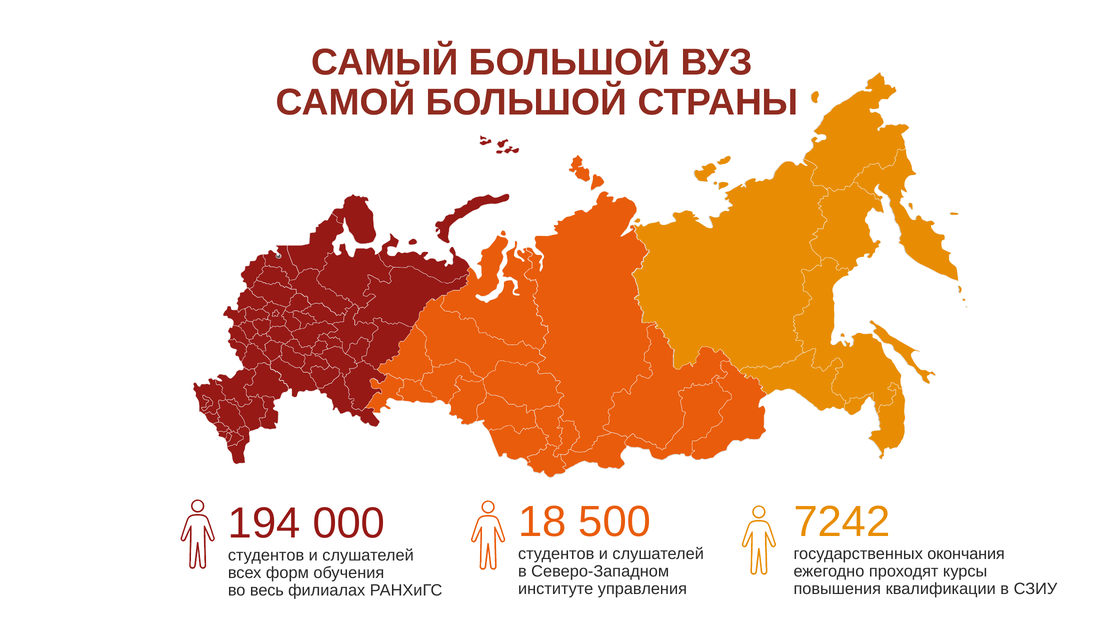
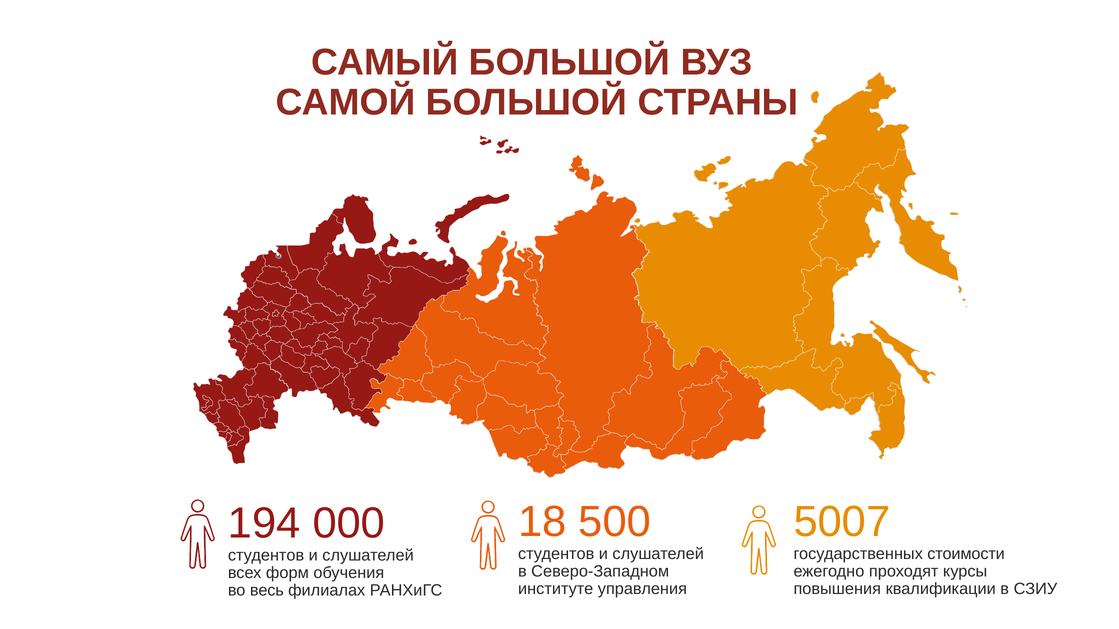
7242: 7242 -> 5007
окончания: окончания -> стоимости
